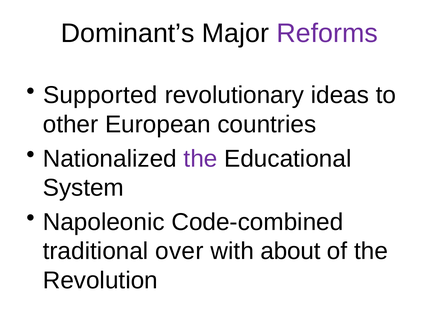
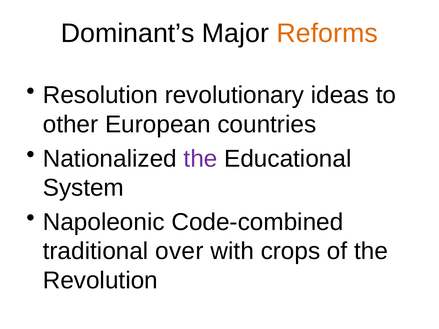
Reforms colour: purple -> orange
Supported: Supported -> Resolution
about: about -> crops
